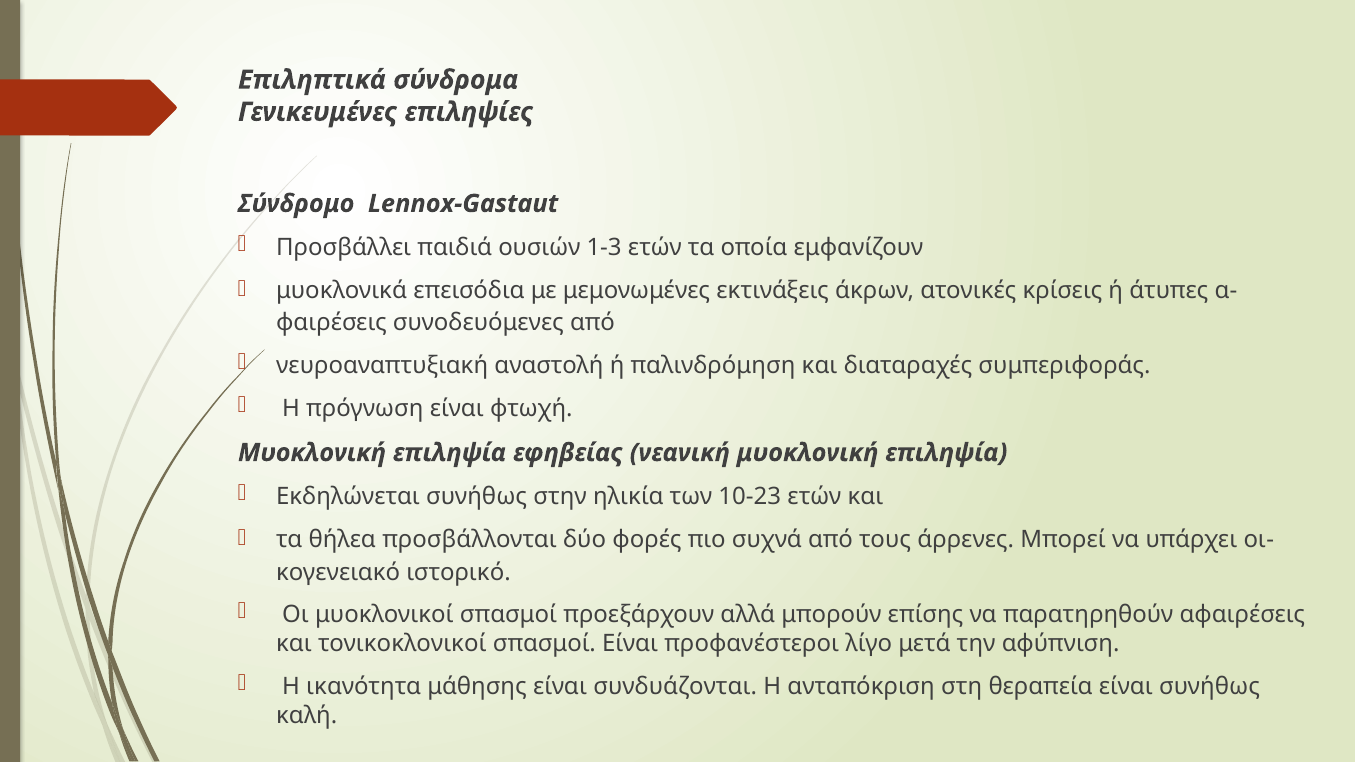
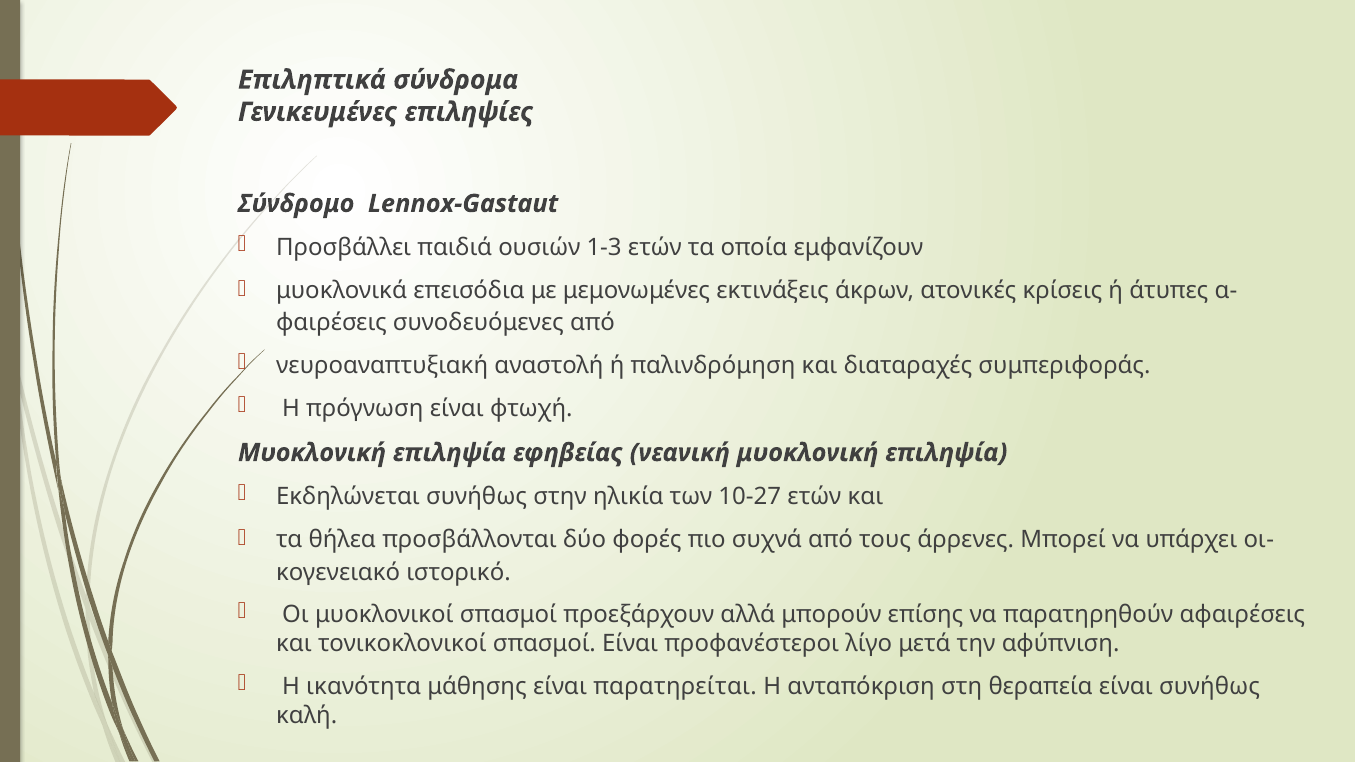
10-23: 10-23 -> 10-27
συνδυάζονται: συνδυάζονται -> παρατηρείται
